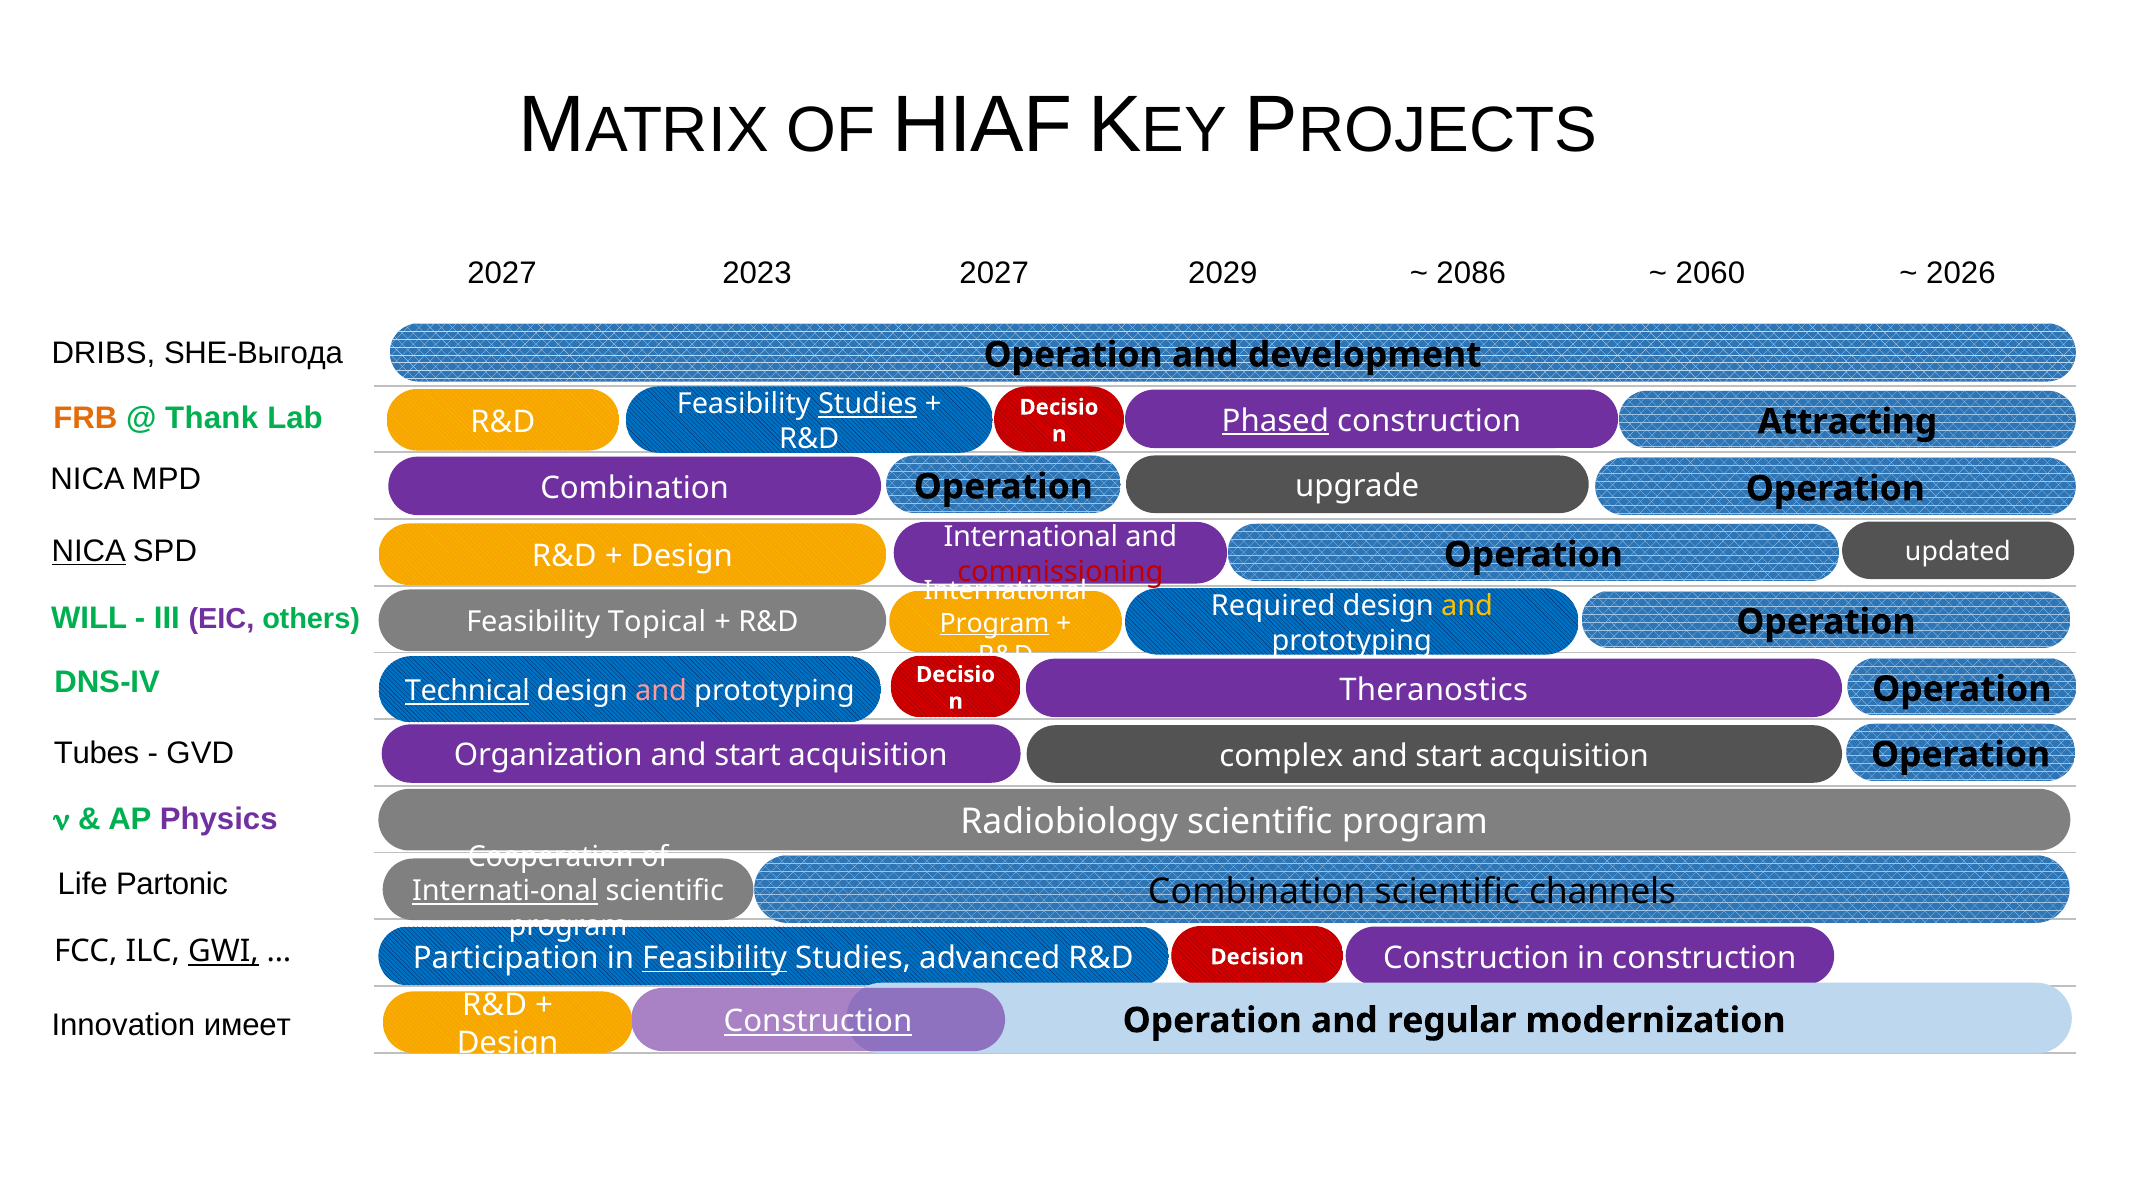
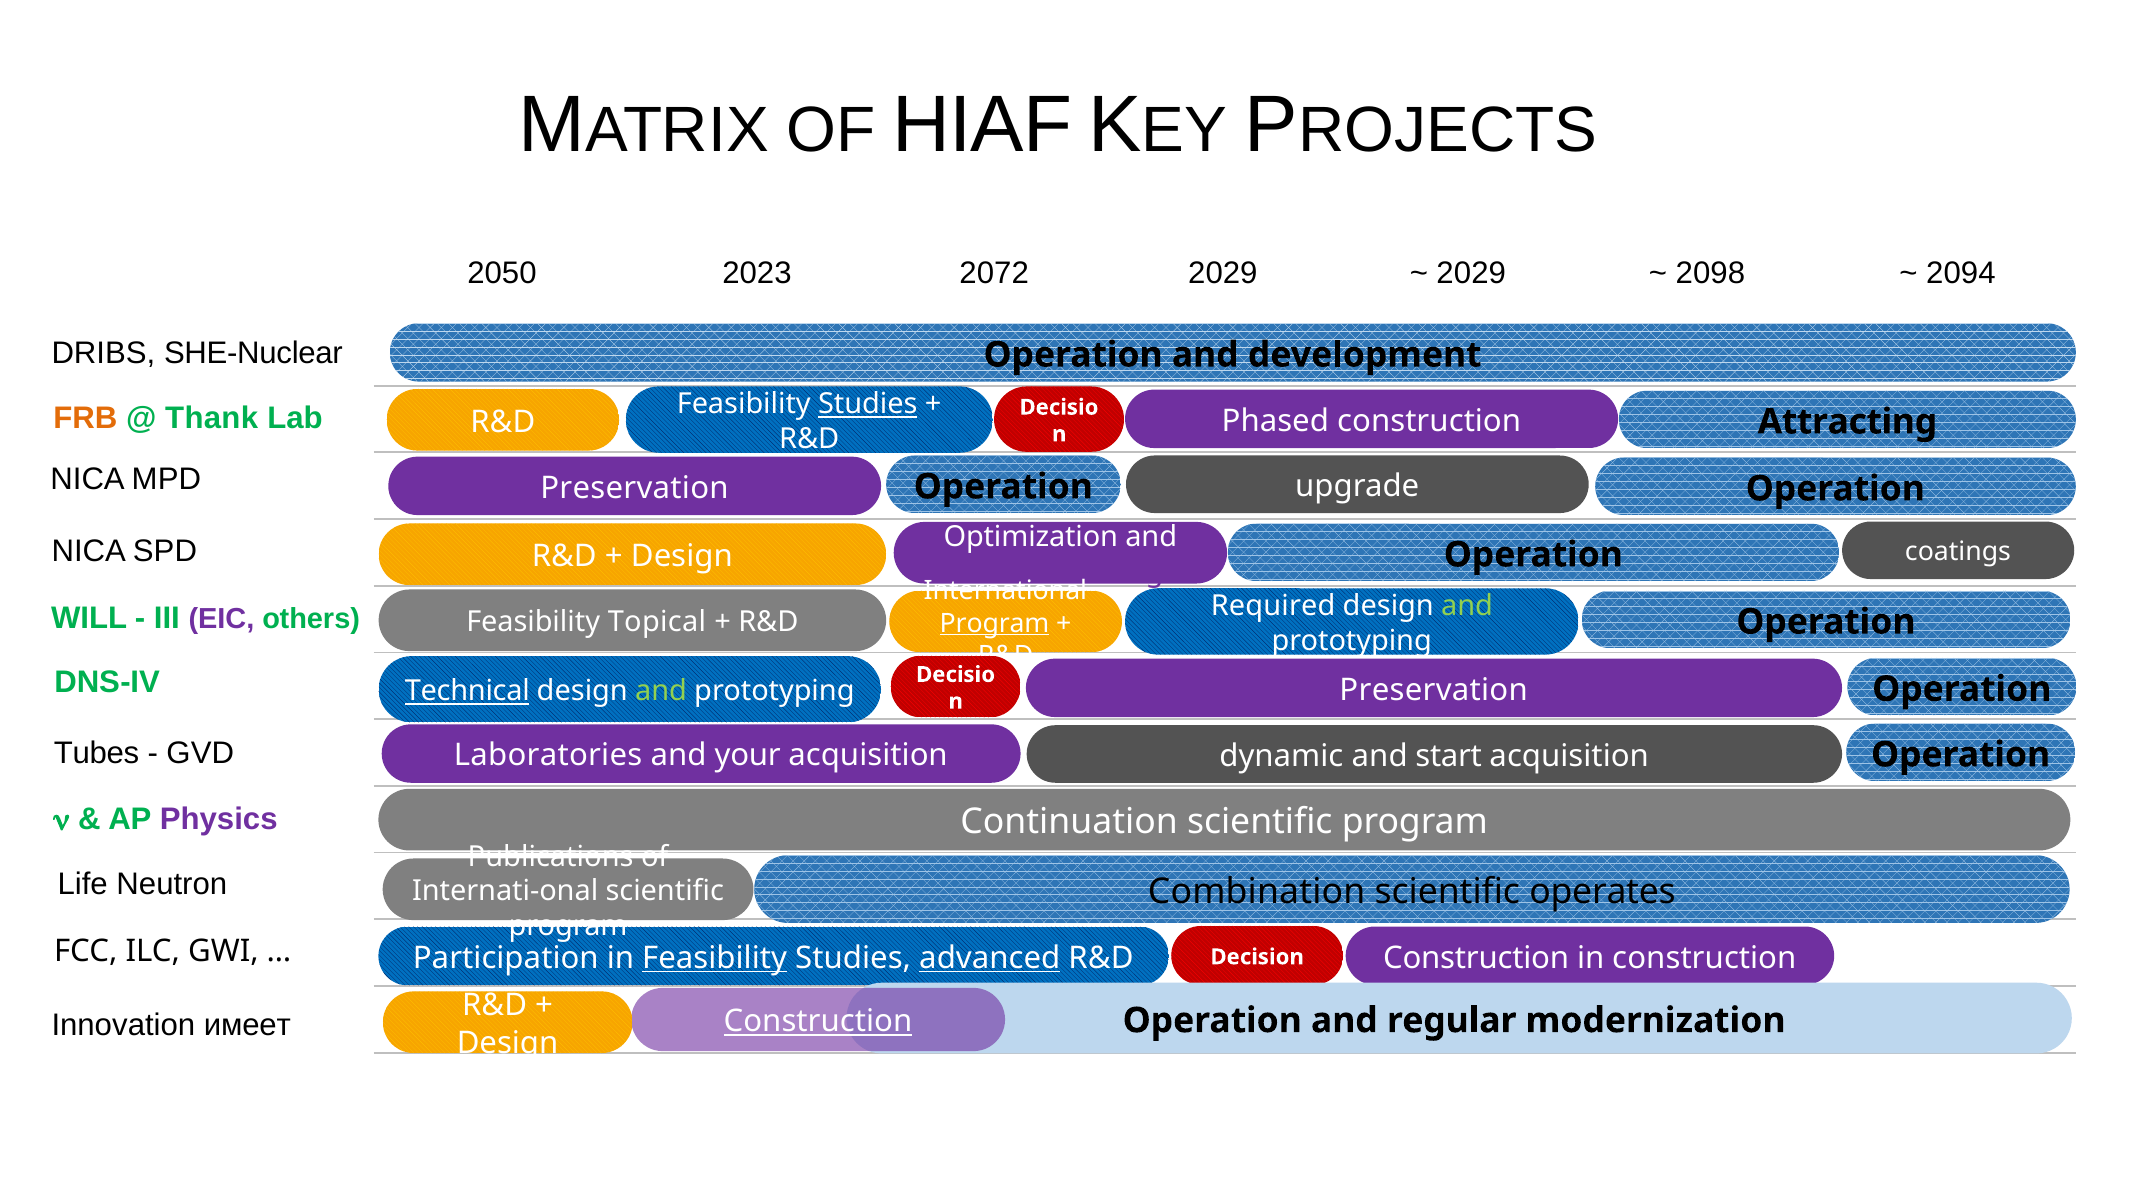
2027 at (502, 274): 2027 -> 2050
2023 2027: 2027 -> 2072
2086 at (1471, 274): 2086 -> 2029
2060: 2060 -> 2098
2026: 2026 -> 2094
SHE-Выгода: SHE-Выгода -> SHE-Nuclear
Phased underline: present -> none
Combination at (635, 488): Combination -> Preservation
International at (1031, 538): International -> Optimization
NICA at (89, 551) underline: present -> none
commissioning colour: red -> purple
updated: updated -> coatings
and at (1467, 606) colour: yellow -> light green
and at (661, 692) colour: pink -> light green
n Theranostics: Theranostics -> Preservation
Organization: Organization -> Laboratories
start at (748, 756): start -> your
complex: complex -> dynamic
Radiobiology: Radiobiology -> Continuation
Cooperation: Cooperation -> Publications
Partonic: Partonic -> Neutron
channels: channels -> operates
Internati-onal underline: present -> none
GWI underline: present -> none
advanced underline: none -> present
